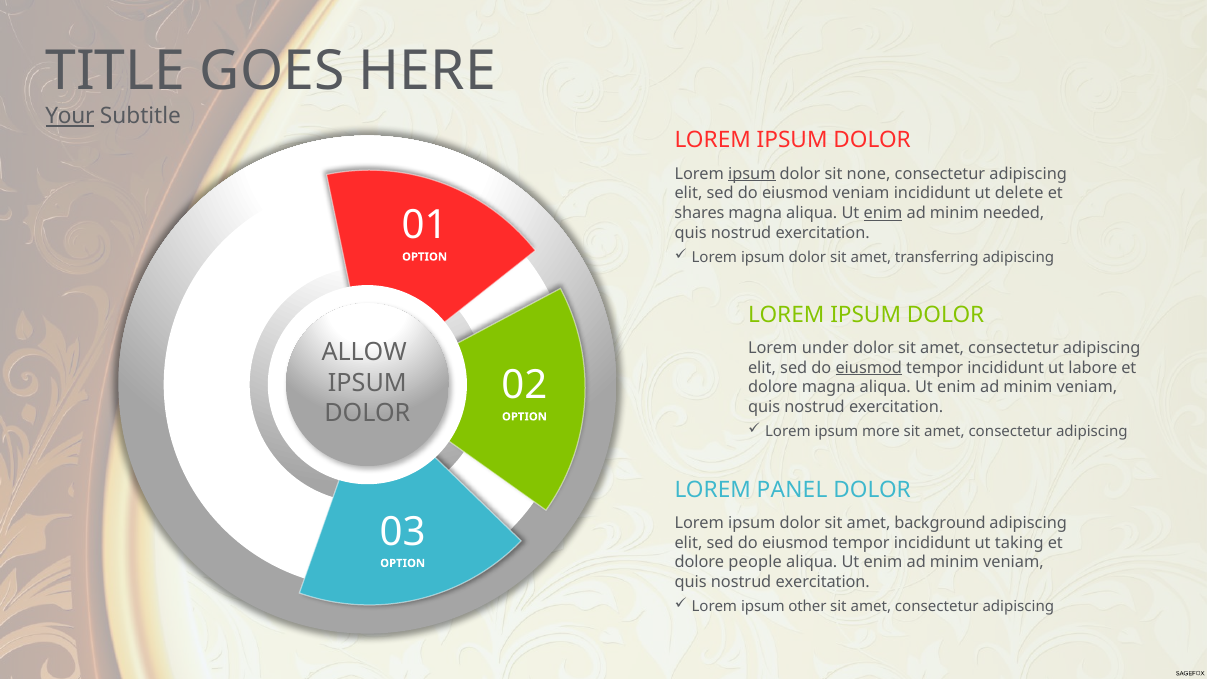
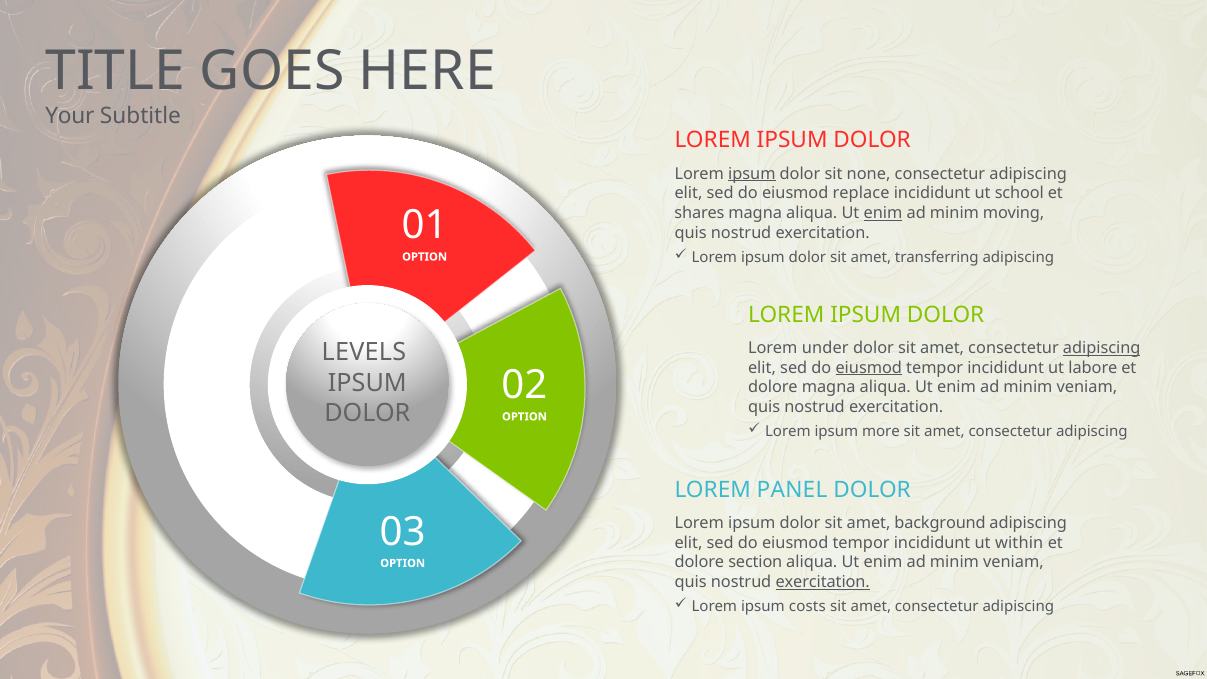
Your underline: present -> none
eiusmod veniam: veniam -> replace
delete: delete -> school
needed: needed -> moving
adipiscing at (1102, 348) underline: none -> present
ALLOW: ALLOW -> LEVELS
taking: taking -> within
people: people -> section
exercitation at (823, 582) underline: none -> present
other: other -> costs
